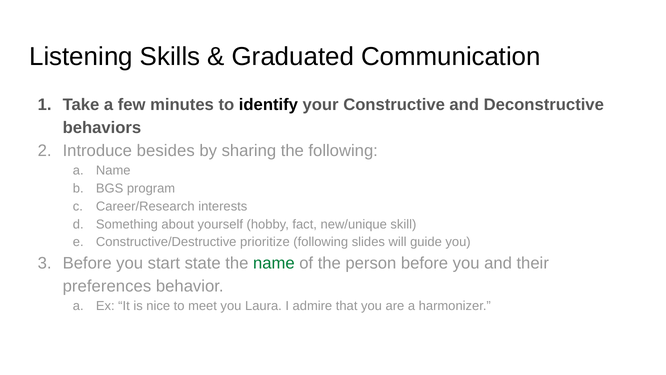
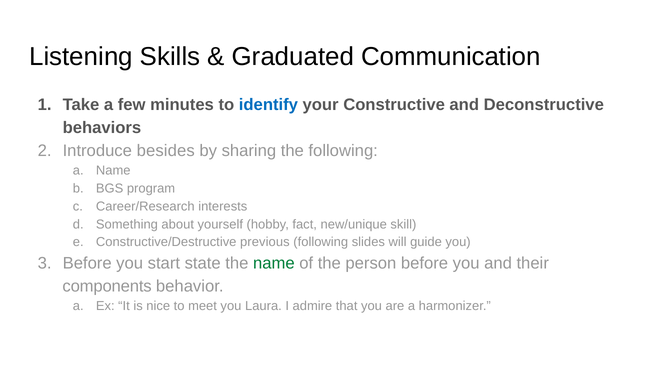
identify colour: black -> blue
prioritize: prioritize -> previous
preferences: preferences -> components
